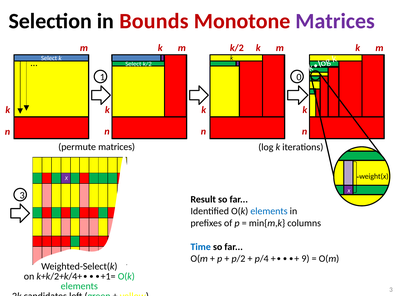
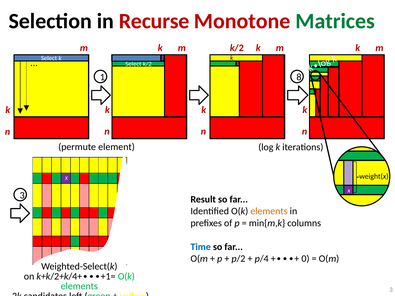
Bounds: Bounds -> Recurse
Matrices at (335, 21) colour: purple -> green
0: 0 -> 8
permute matrices: matrices -> element
elements at (269, 211) colour: blue -> orange
9: 9 -> 0
